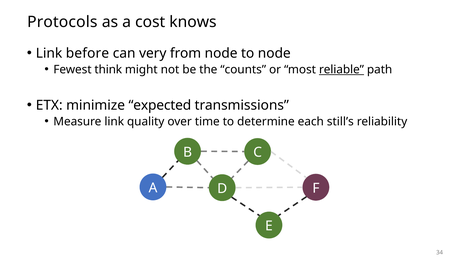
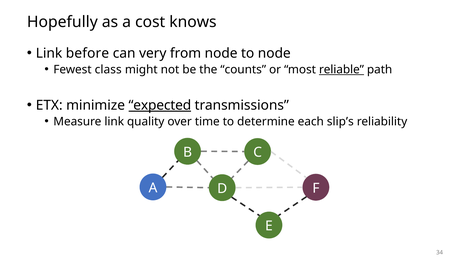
Protocols: Protocols -> Hopefully
think: think -> class
expected underline: none -> present
still’s: still’s -> slip’s
